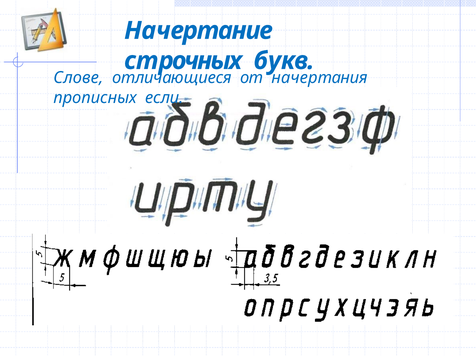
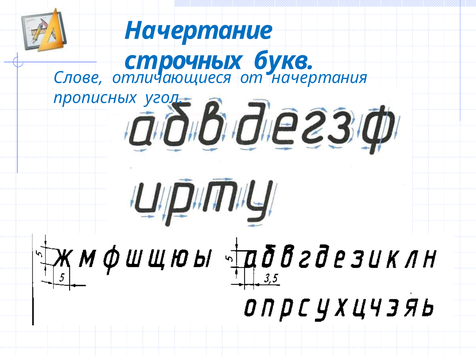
если: если -> угол
